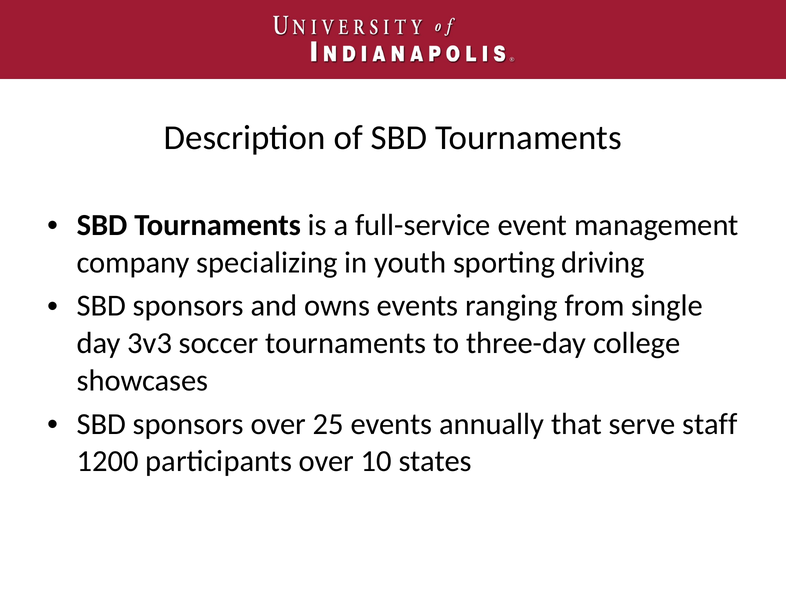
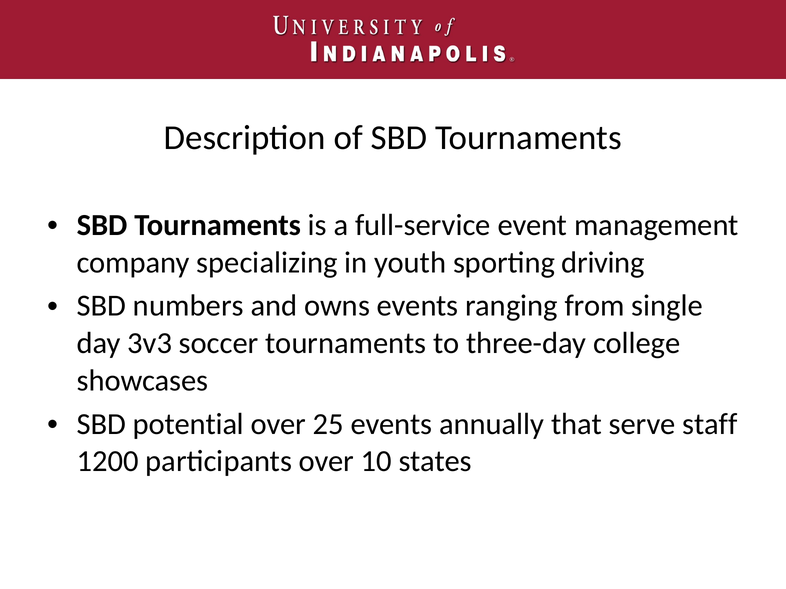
sponsors at (188, 306): sponsors -> numbers
sponsors at (188, 424): sponsors -> potential
